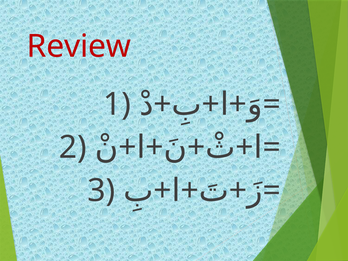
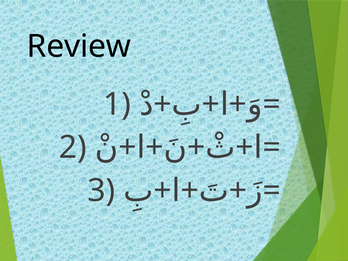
Review colour: red -> black
